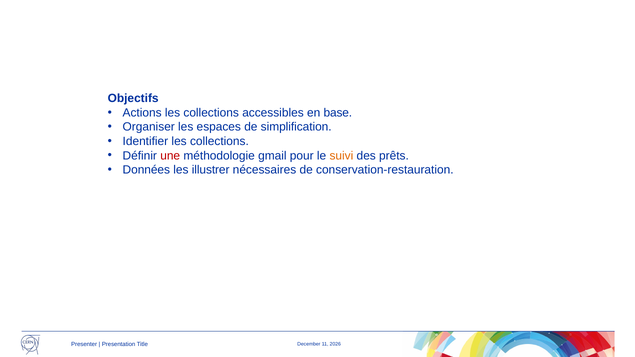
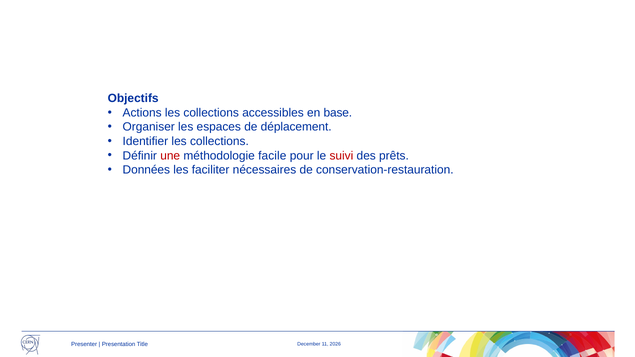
simplification: simplification -> déplacement
gmail: gmail -> facile
suivi colour: orange -> red
illustrer: illustrer -> faciliter
